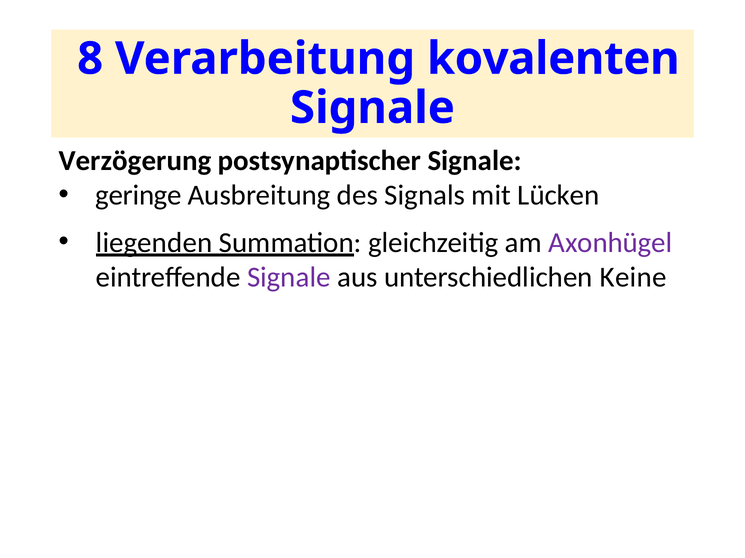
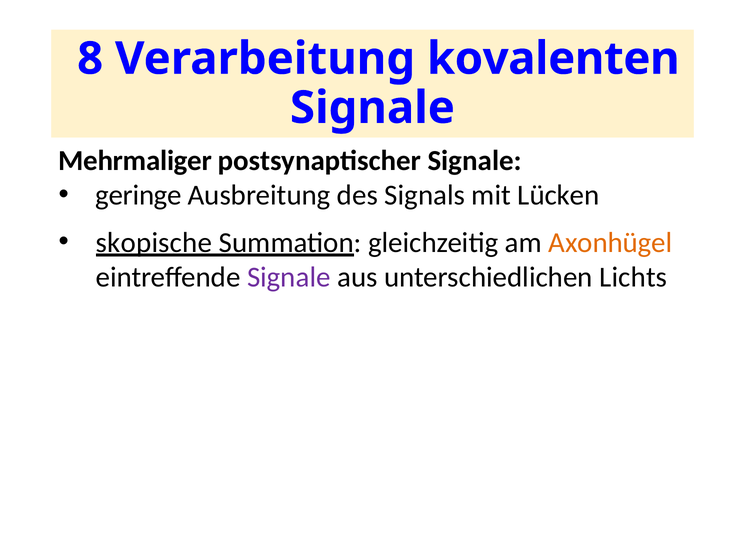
Verzögerung: Verzögerung -> Mehrmaliger
liegenden: liegenden -> skopische
Axonhügel colour: purple -> orange
Keine: Keine -> Lichts
